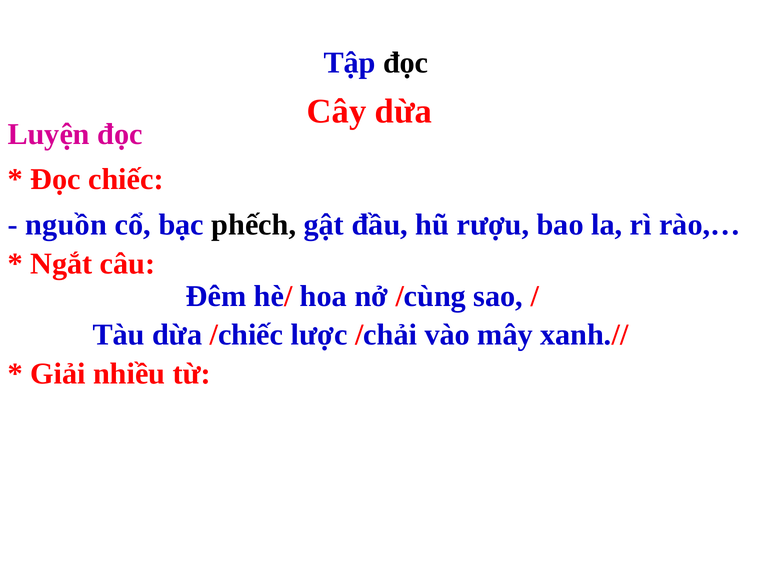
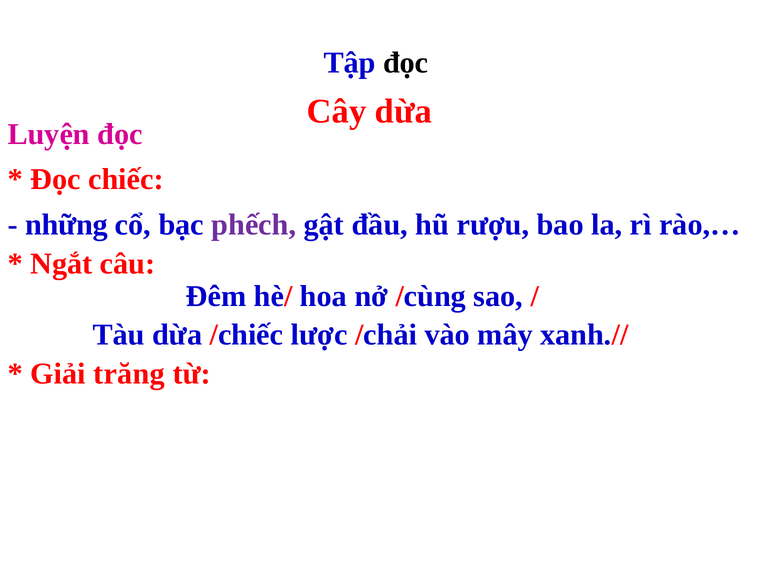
nguồn: nguồn -> những
phếch colour: black -> purple
nhiều: nhiều -> trăng
